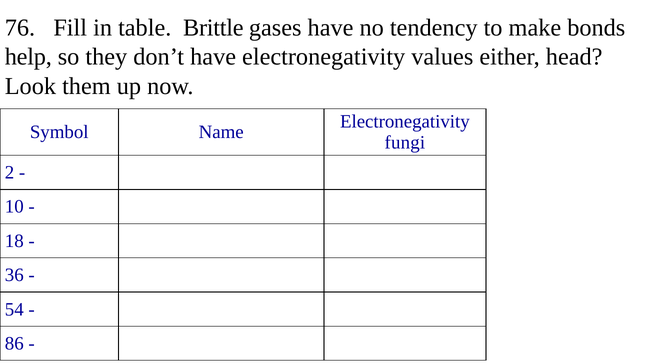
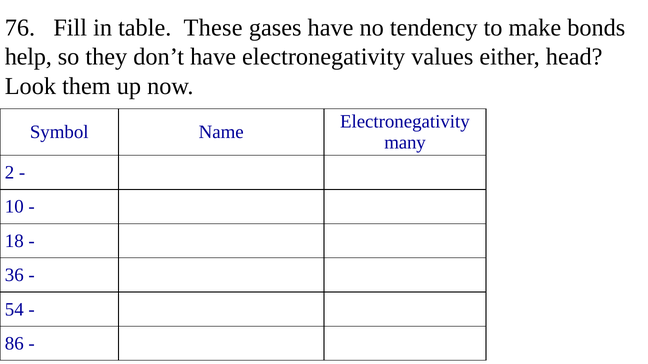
Brittle: Brittle -> These
fungi: fungi -> many
